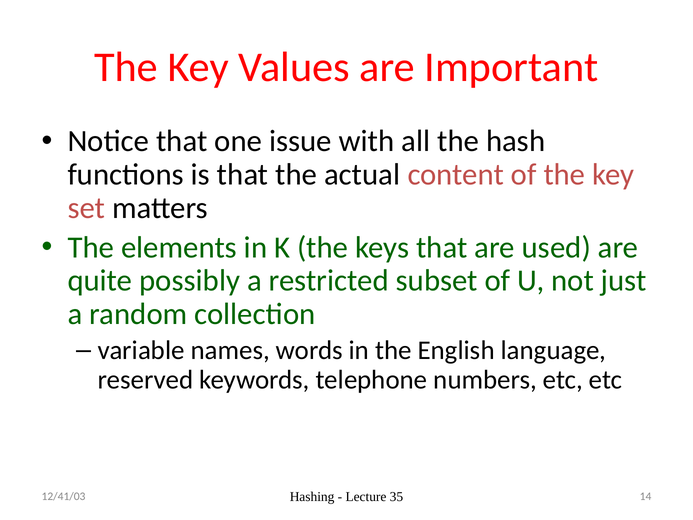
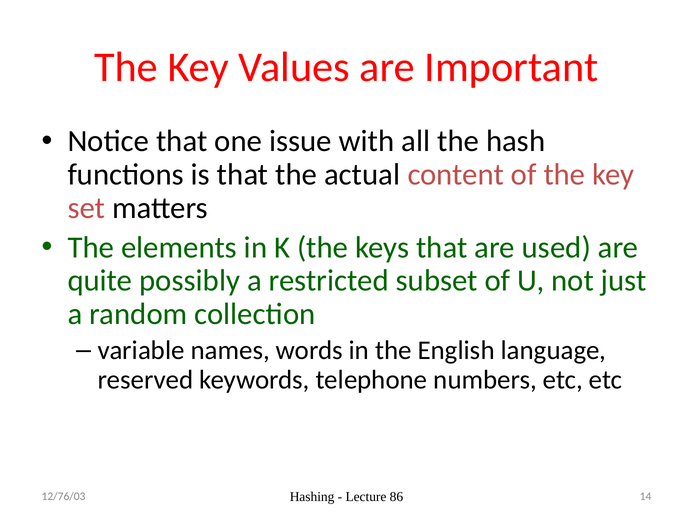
35: 35 -> 86
12/41/03: 12/41/03 -> 12/76/03
